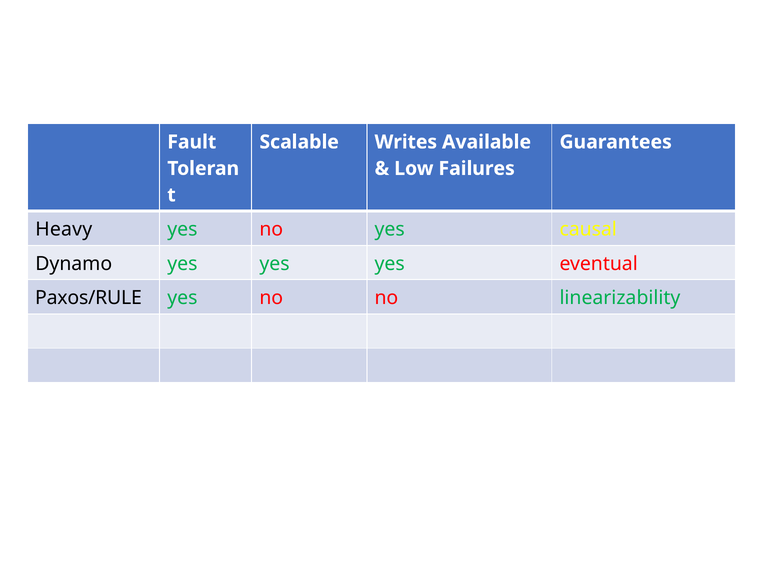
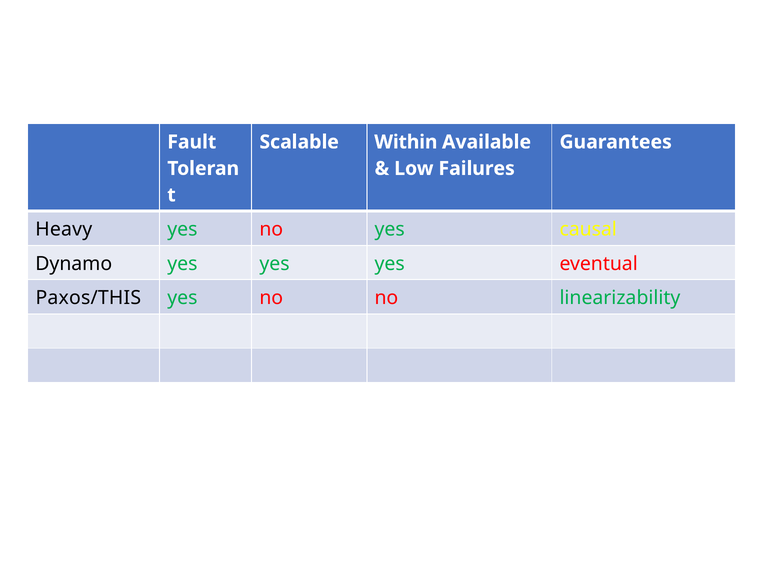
Writes: Writes -> Within
Paxos/RULE: Paxos/RULE -> Paxos/THIS
